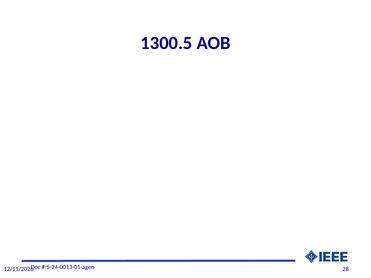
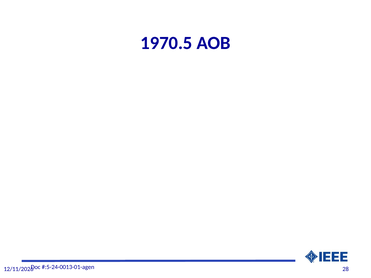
1300.5: 1300.5 -> 1970.5
